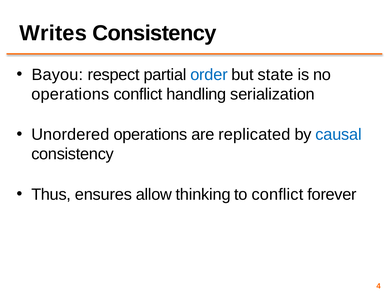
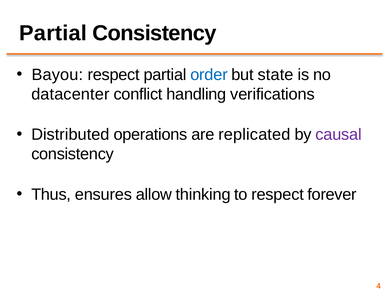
Writes at (53, 33): Writes -> Partial
operations at (70, 94): operations -> datacenter
serialization: serialization -> verifications
Unordered: Unordered -> Distributed
causal colour: blue -> purple
to conflict: conflict -> respect
